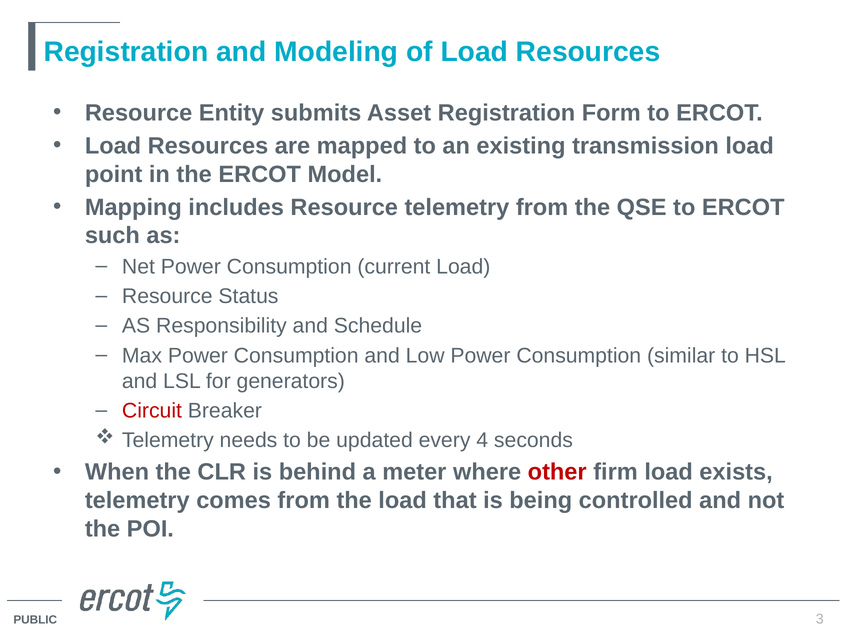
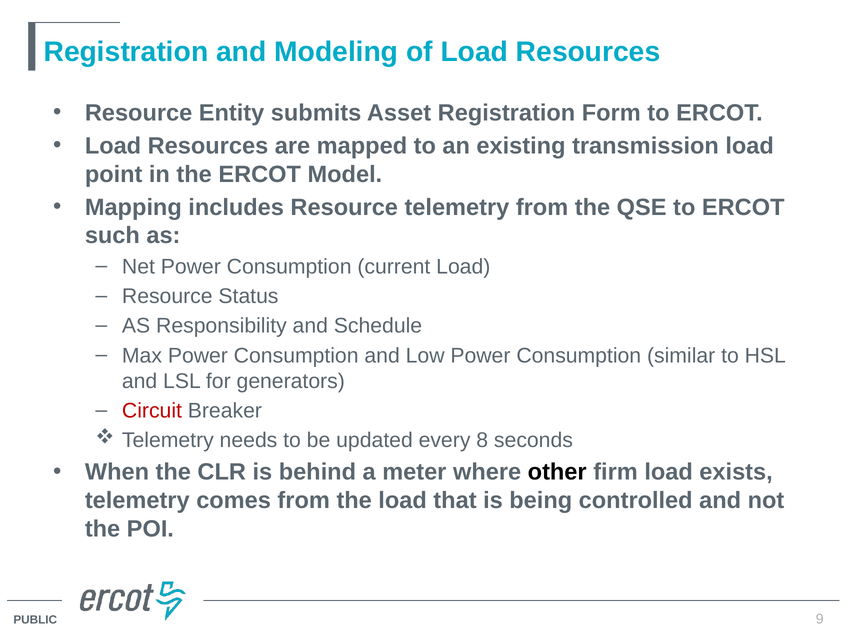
4: 4 -> 8
other colour: red -> black
3: 3 -> 9
